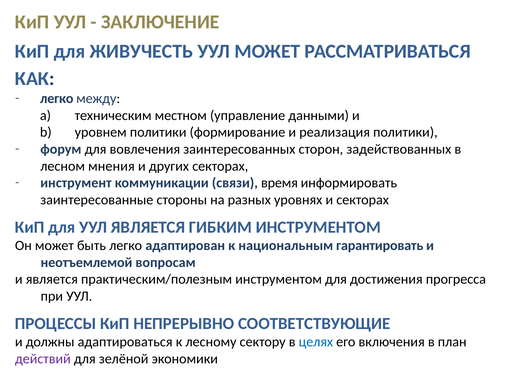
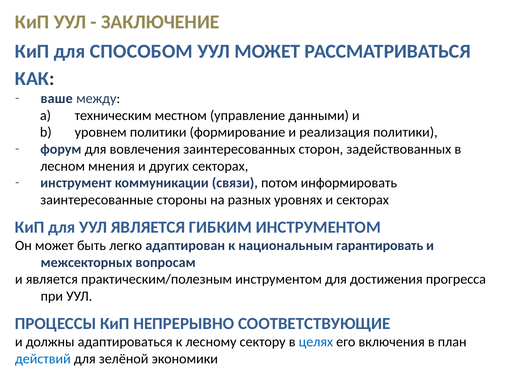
ЖИВУЧЕСТЬ: ЖИВУЧЕСТЬ -> СПОСОБОМ
легко at (57, 99): легко -> ваше
время: время -> потом
неотъемлемой: неотъемлемой -> межсекторных
действий colour: purple -> blue
